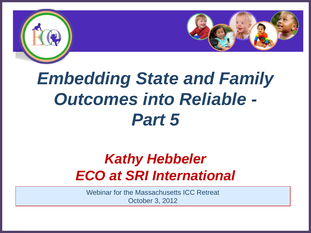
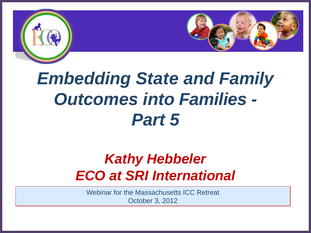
Reliable: Reliable -> Families
